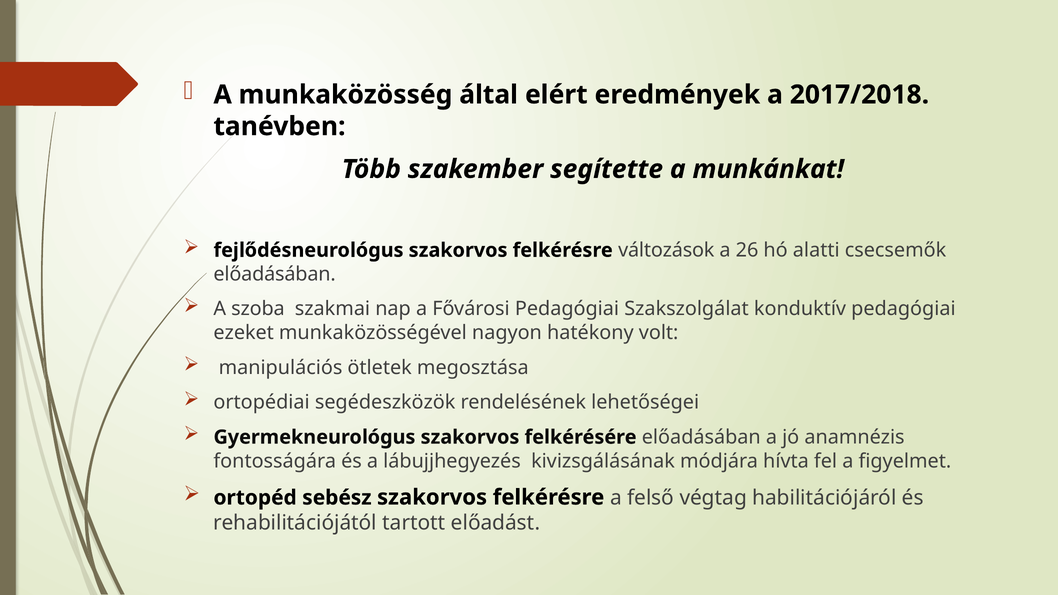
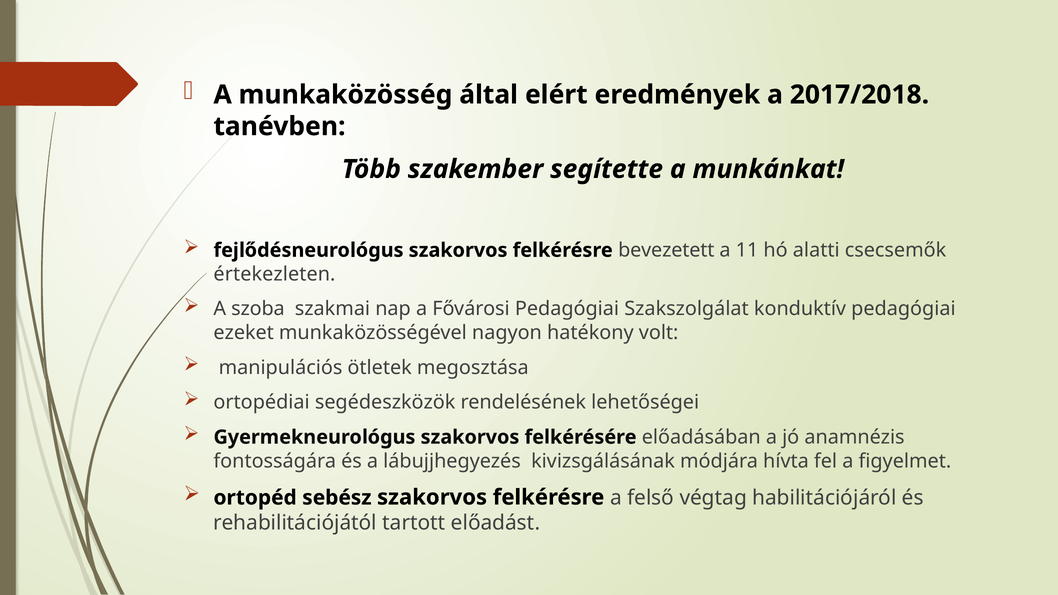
változások: változások -> bevezetett
26: 26 -> 11
előadásában at (275, 274): előadásában -> értekezleten
